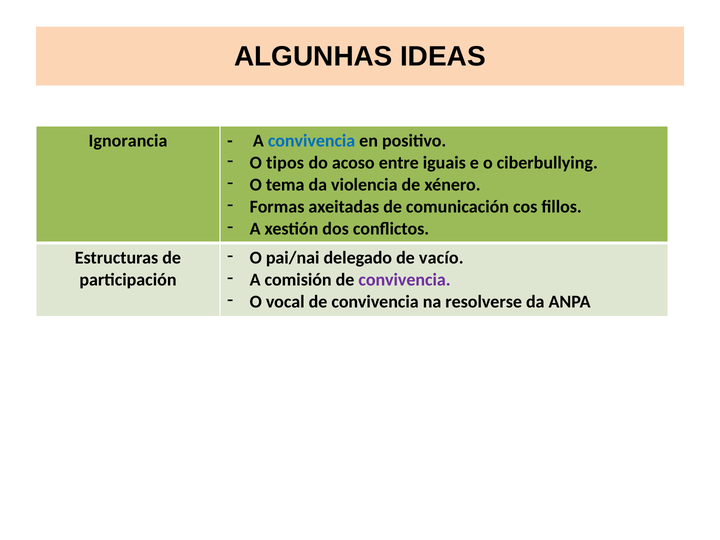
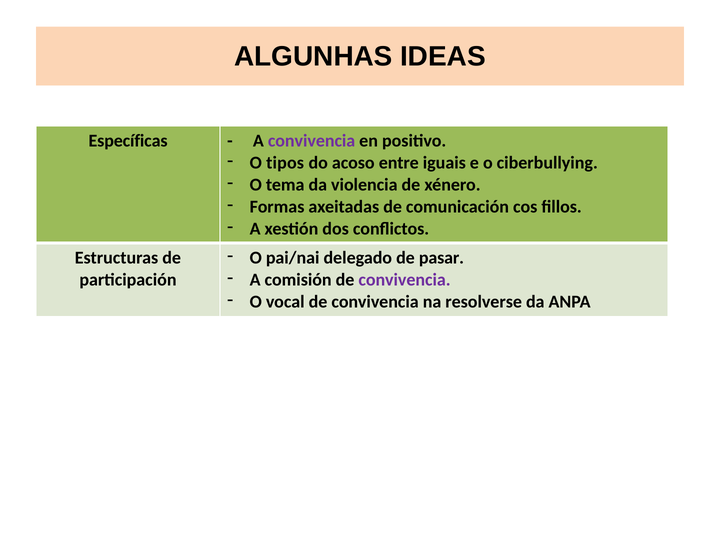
Ignorancia: Ignorancia -> Específicas
convivencia at (312, 141) colour: blue -> purple
vacío: vacío -> pasar
